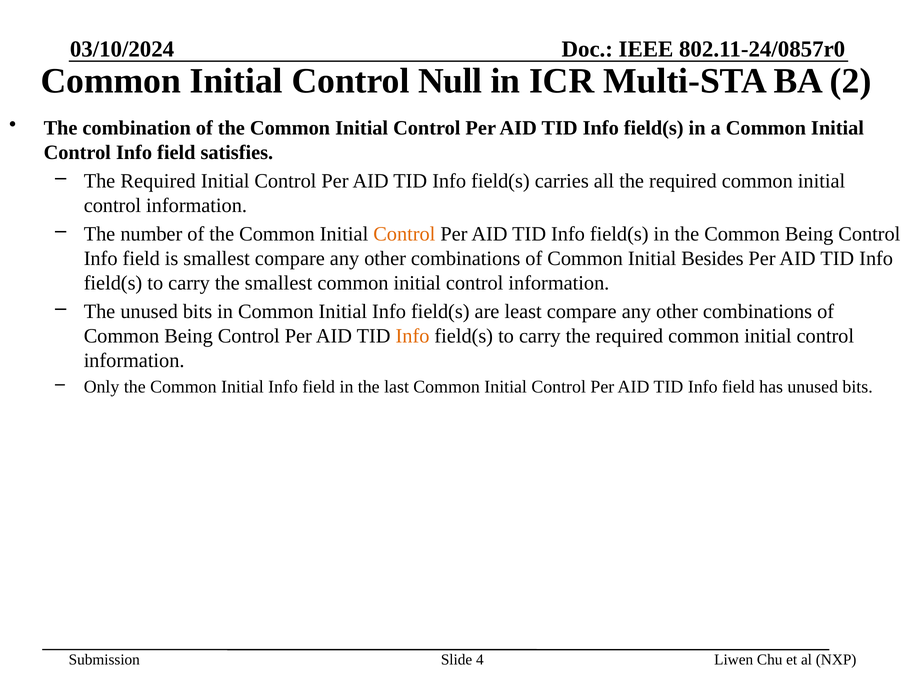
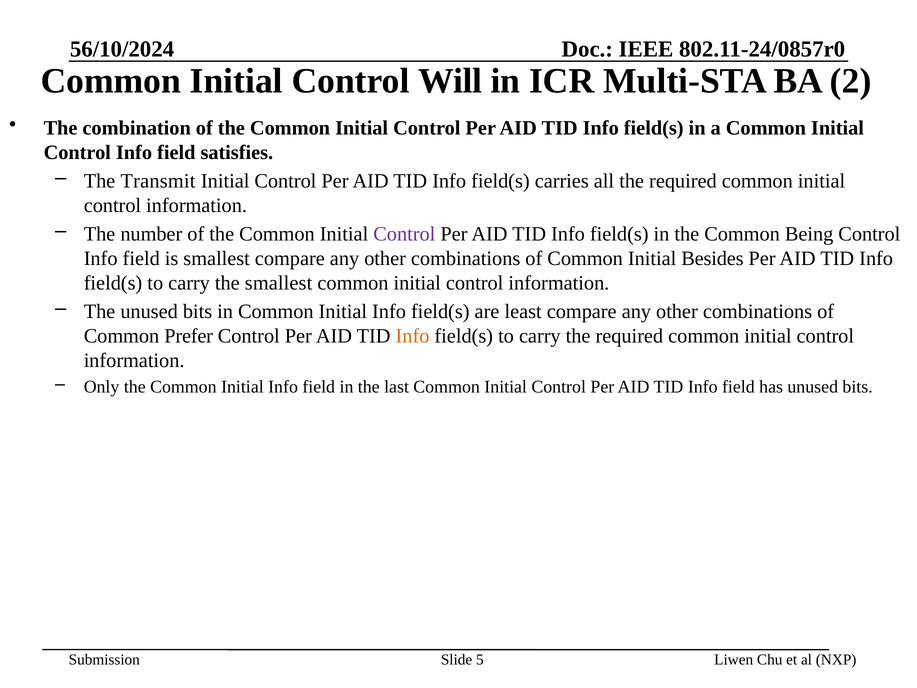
03/10/2024: 03/10/2024 -> 56/10/2024
Null: Null -> Will
Required at (158, 181): Required -> Transmit
Control at (404, 234) colour: orange -> purple
Being at (189, 336): Being -> Prefer
4: 4 -> 5
